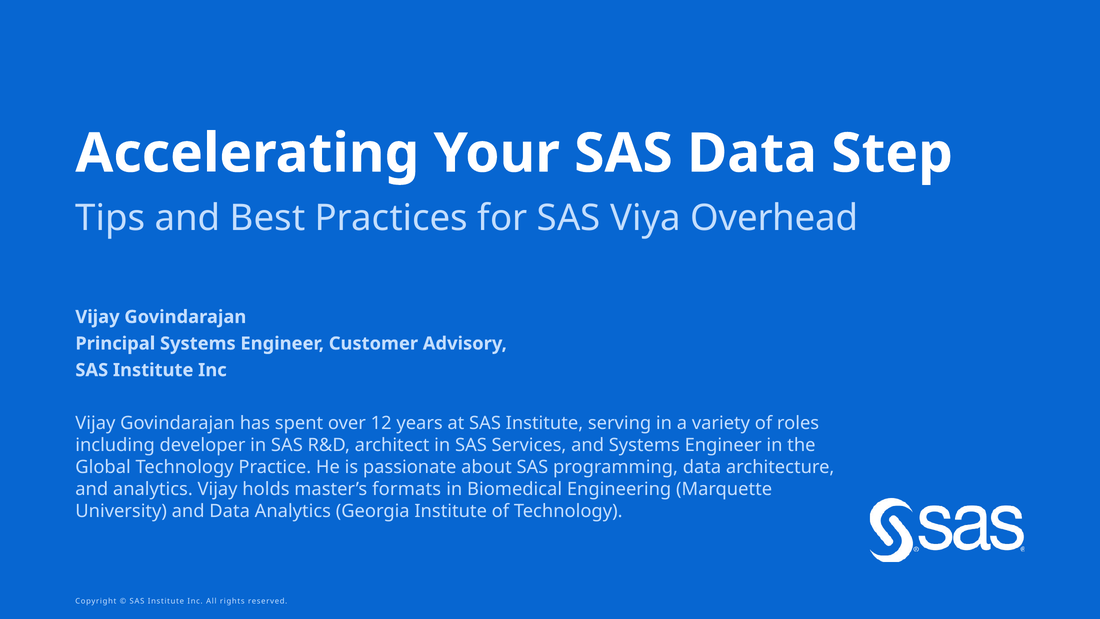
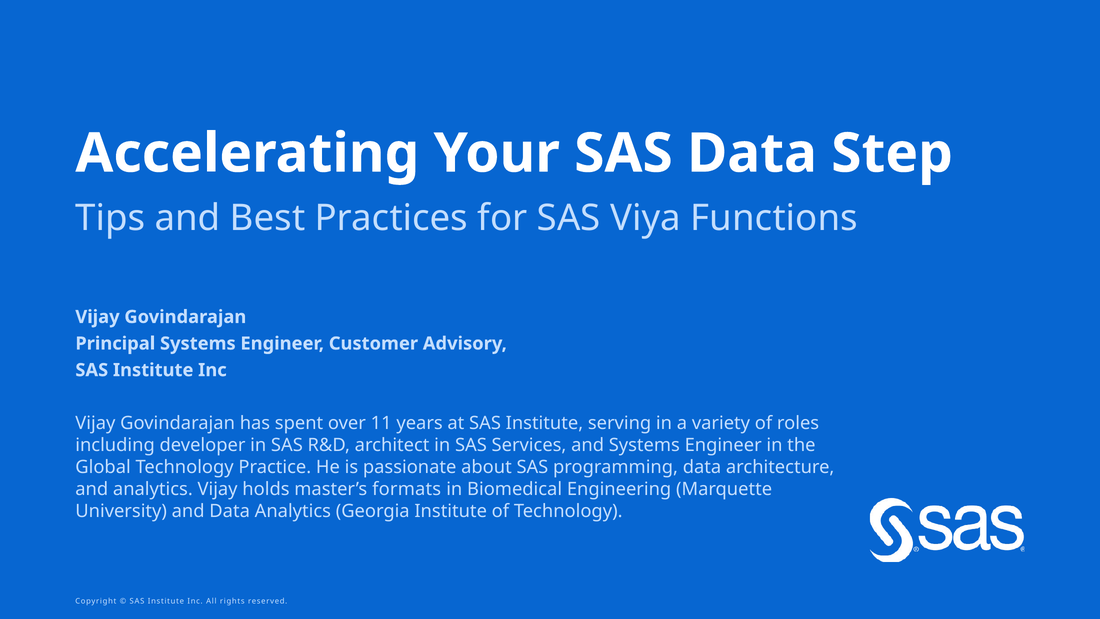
Overhead: Overhead -> Functions
12: 12 -> 11
